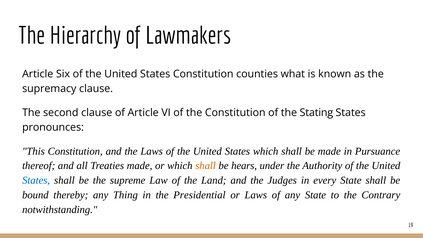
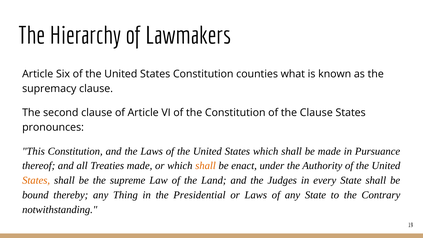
the Stating: Stating -> Clause
hears: hears -> enact
States at (36, 180) colour: blue -> orange
